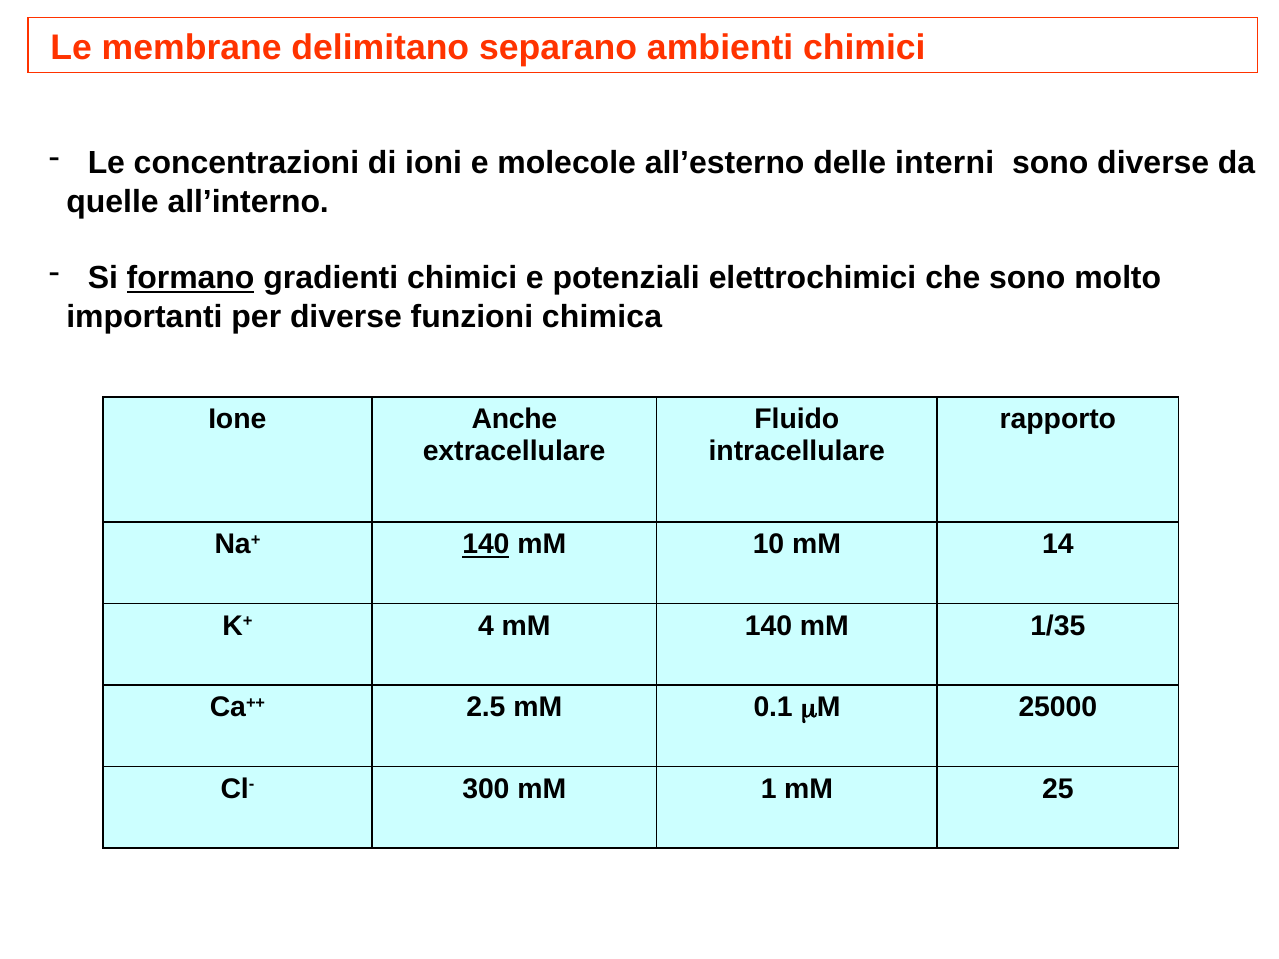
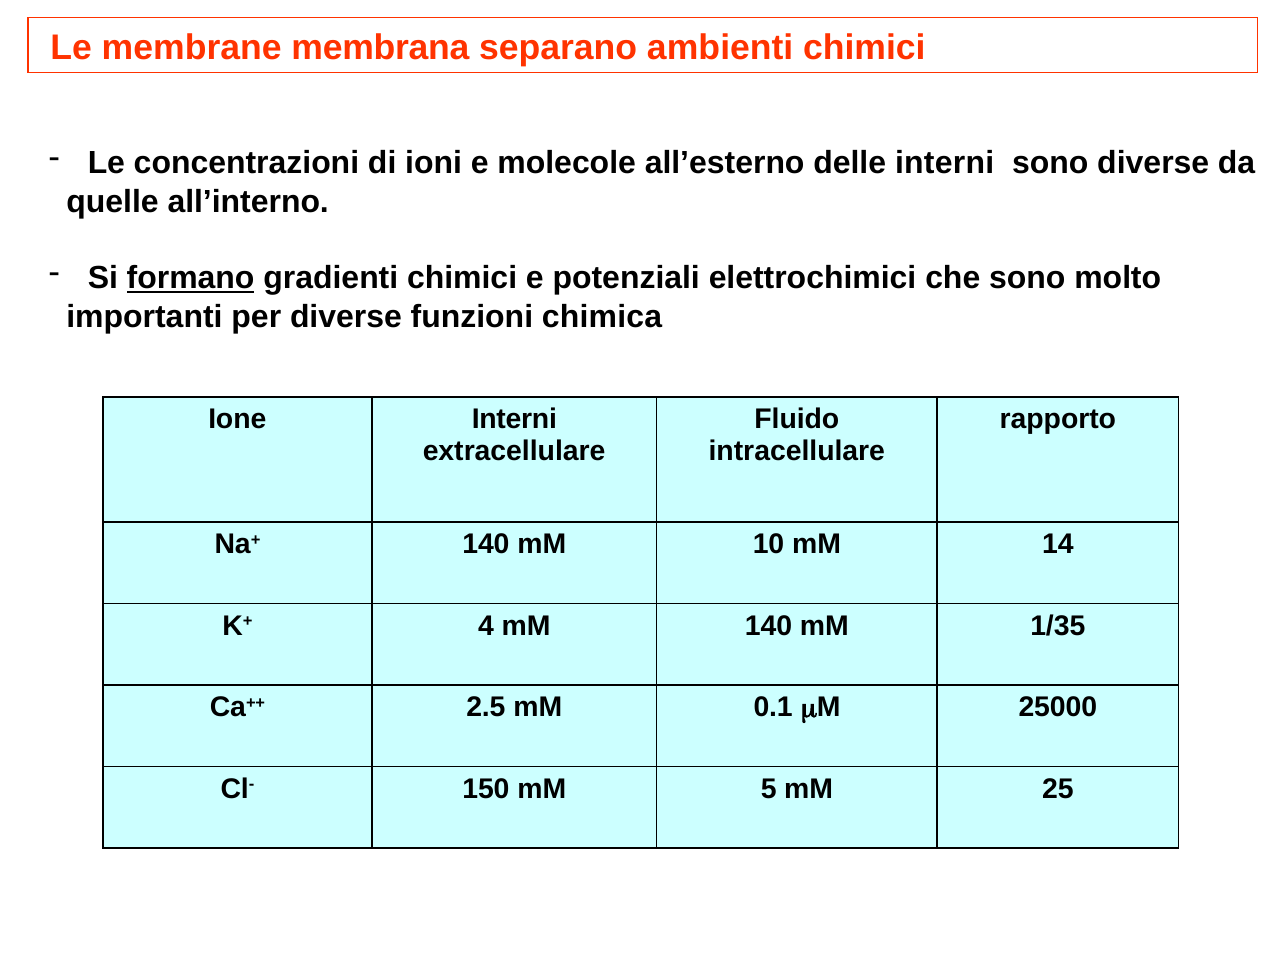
delimitano: delimitano -> membrana
Ione Anche: Anche -> Interni
140 at (486, 545) underline: present -> none
300: 300 -> 150
1: 1 -> 5
